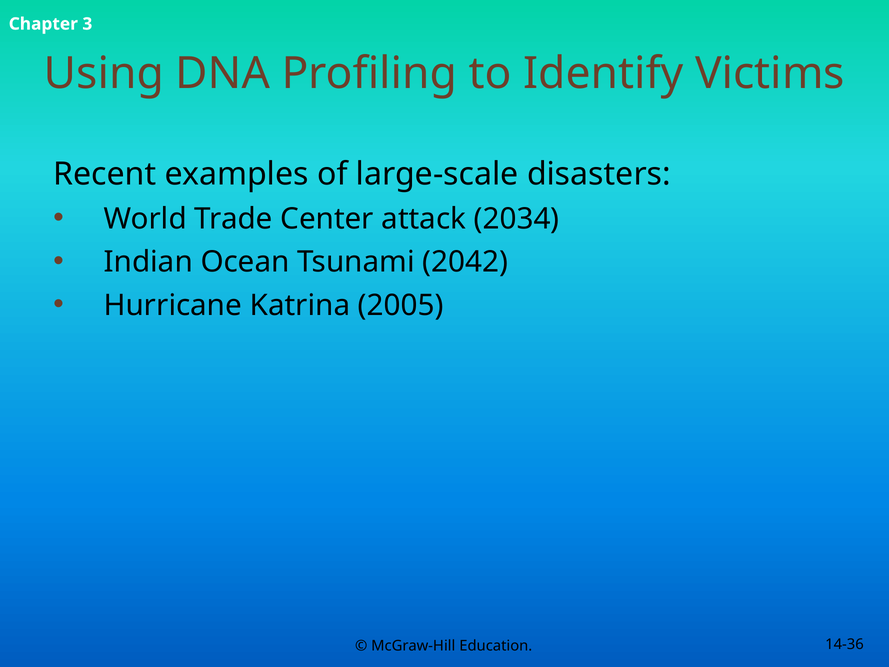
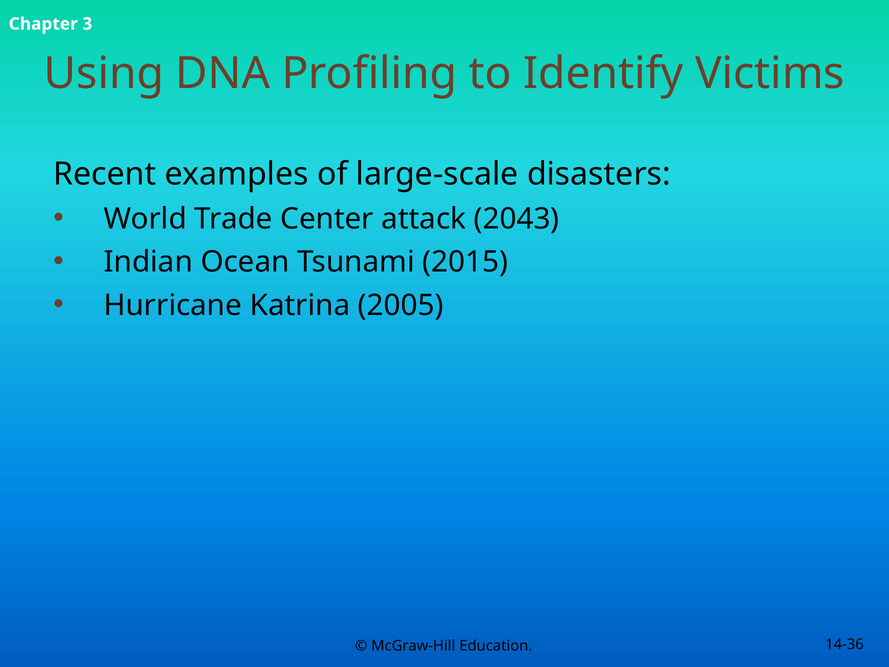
2034: 2034 -> 2043
2042: 2042 -> 2015
